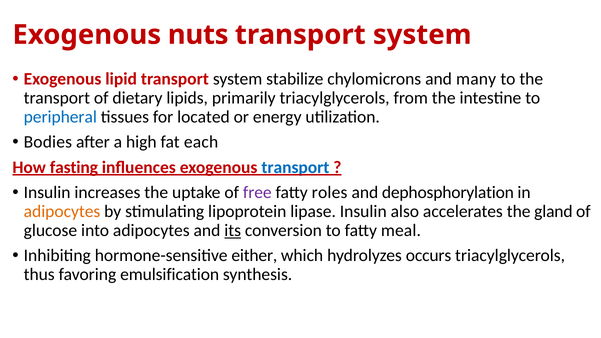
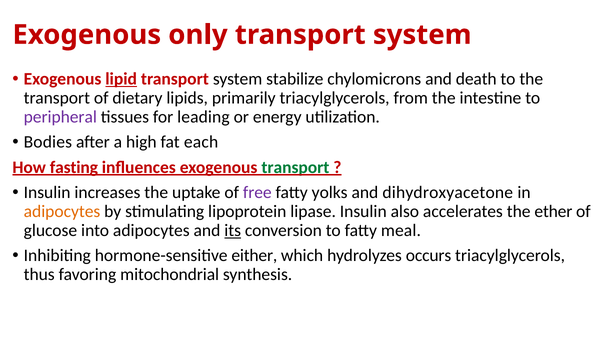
nuts: nuts -> only
lipid underline: none -> present
many: many -> death
peripheral colour: blue -> purple
located: located -> leading
transport at (295, 167) colour: blue -> green
roles: roles -> yolks
dephosphorylation: dephosphorylation -> dihydroxyacetone
gland: gland -> ether
emulsification: emulsification -> mitochondrial
